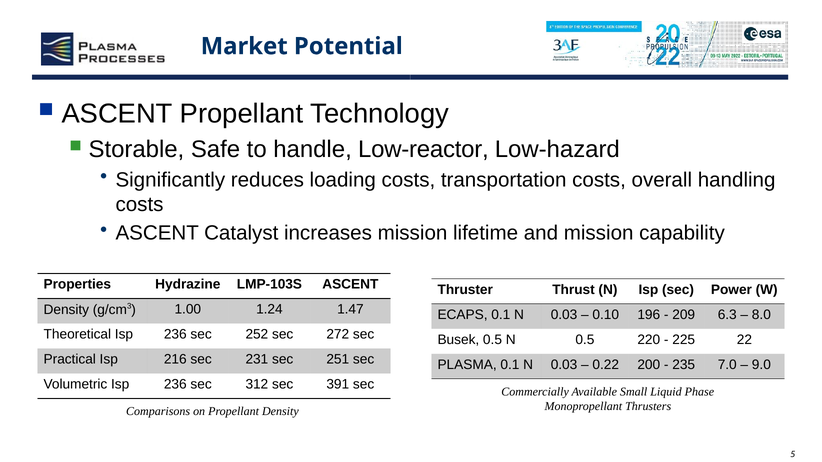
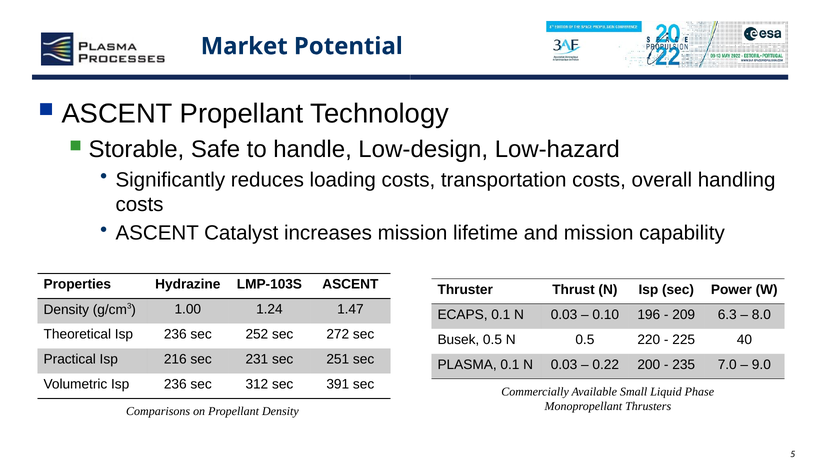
Low-reactor: Low-reactor -> Low-design
22: 22 -> 40
